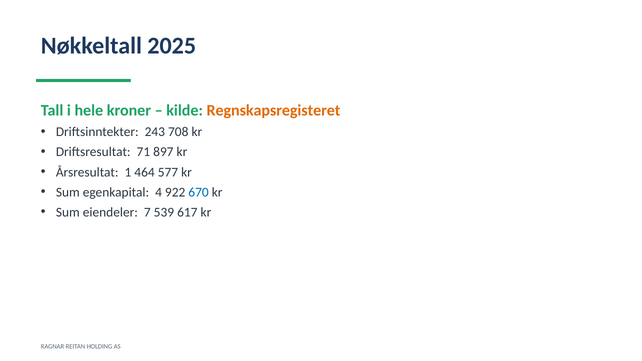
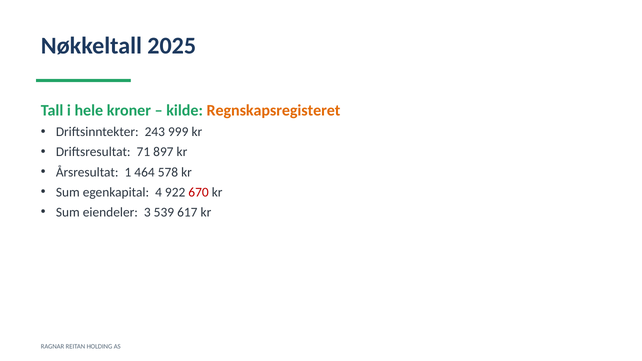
708: 708 -> 999
577: 577 -> 578
670 colour: blue -> red
7: 7 -> 3
